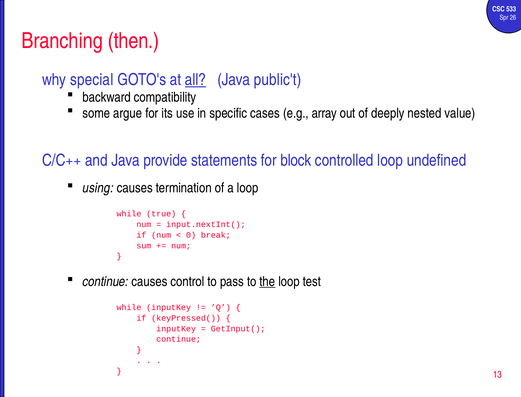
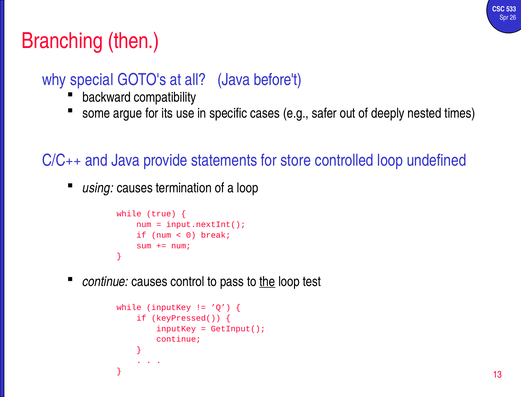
all underline: present -> none
public't: public't -> before't
array: array -> safer
value: value -> times
block: block -> store
